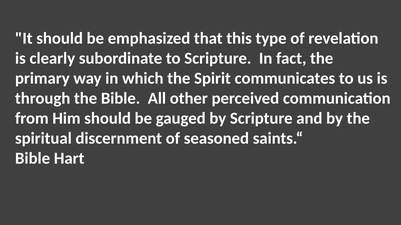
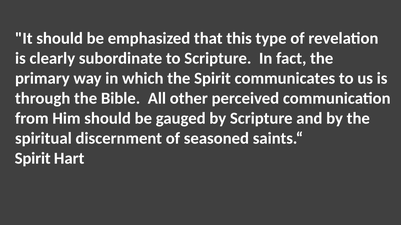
Bible at (33, 159): Bible -> Spirit
